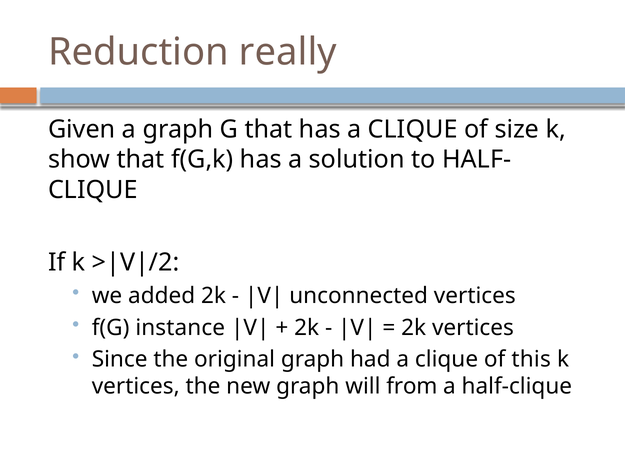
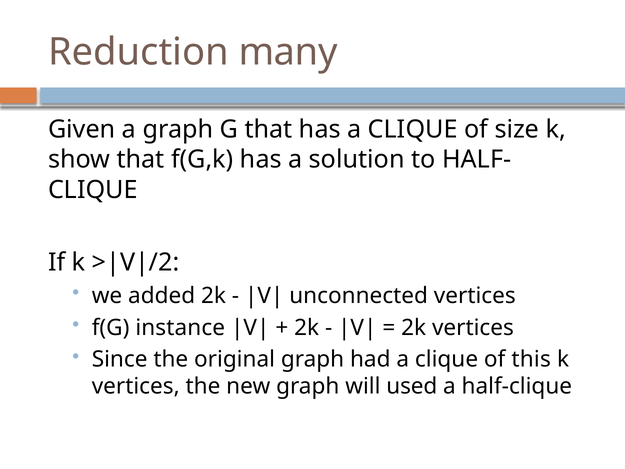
really: really -> many
from: from -> used
